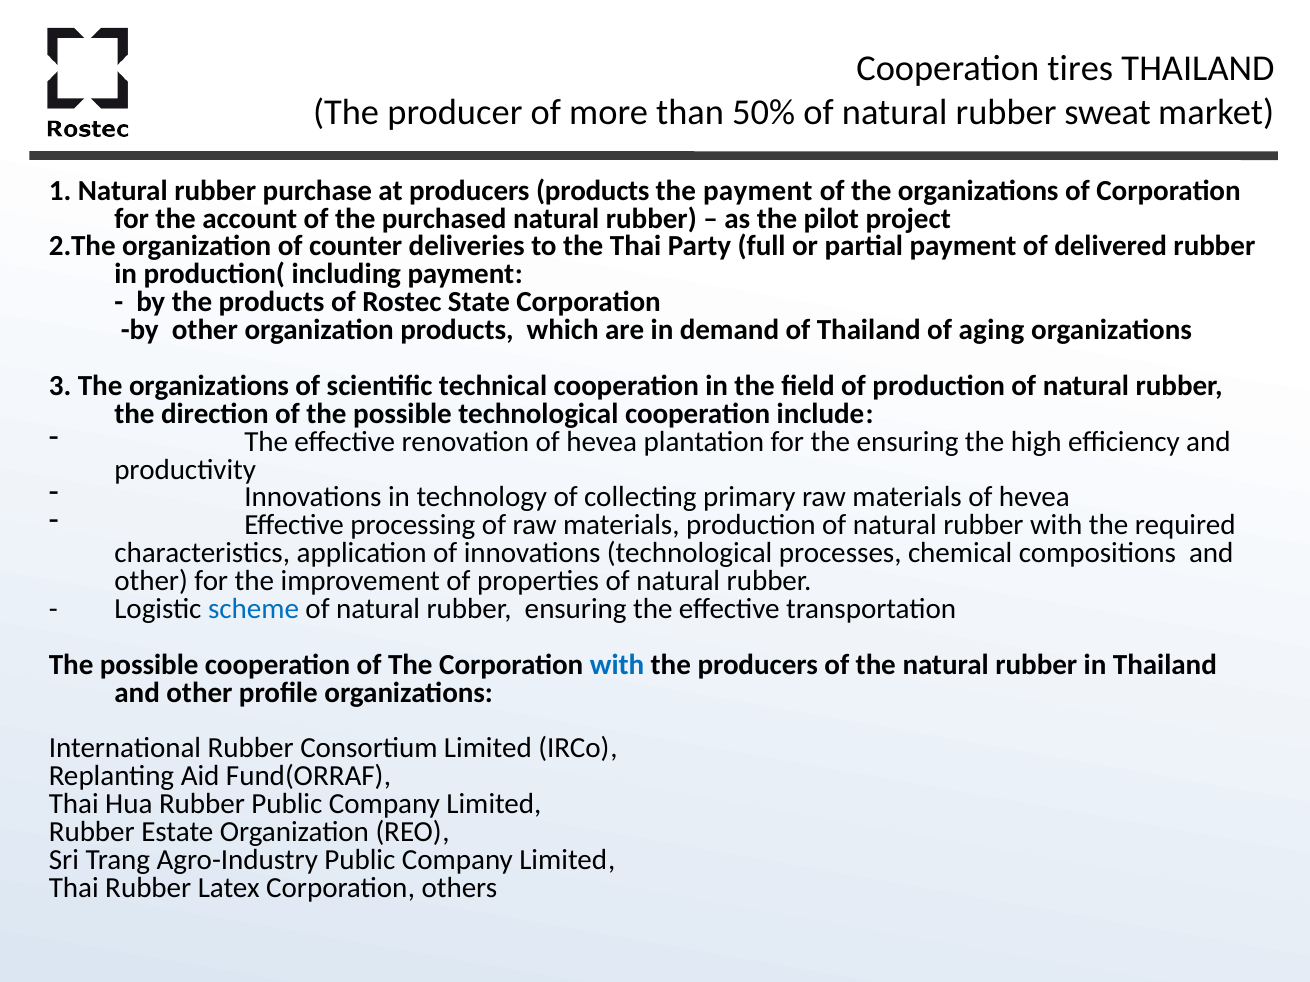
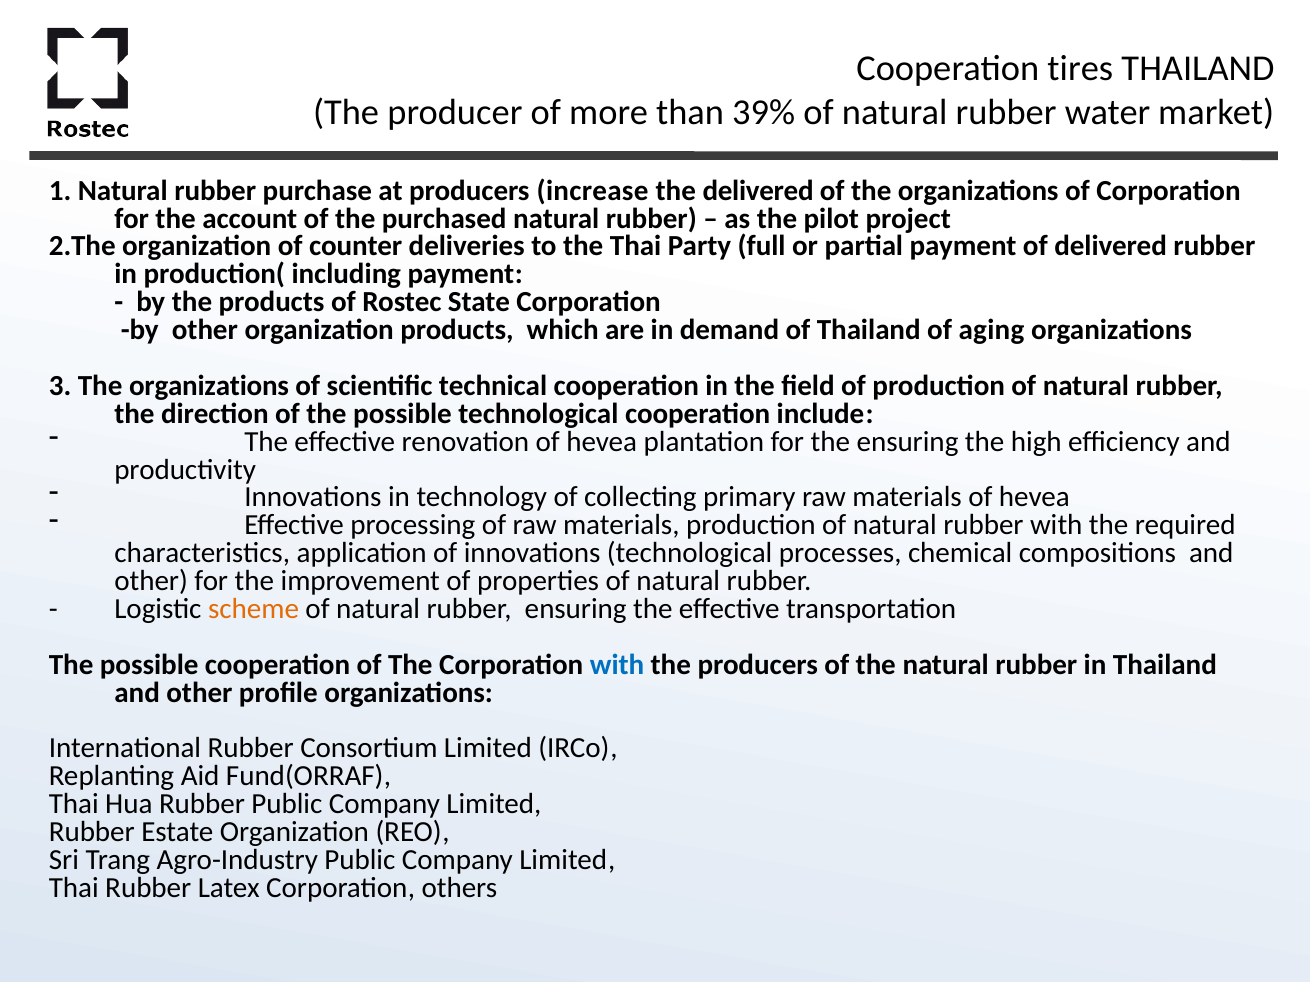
50%: 50% -> 39%
sweat: sweat -> water
producers products: products -> increase
the payment: payment -> delivered
scheme colour: blue -> orange
